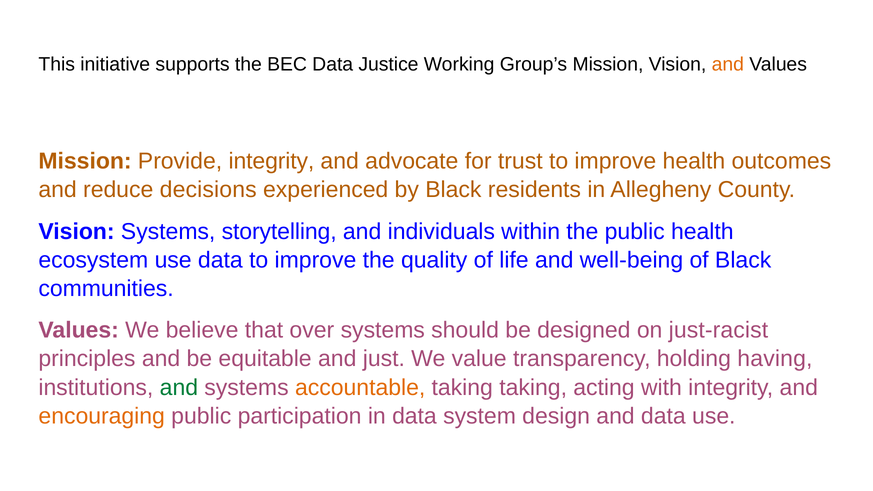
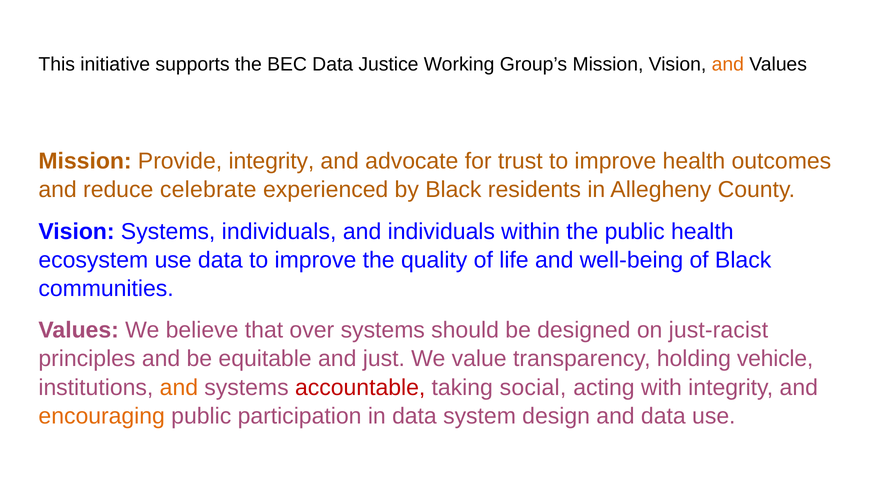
decisions: decisions -> celebrate
Systems storytelling: storytelling -> individuals
having: having -> vehicle
and at (179, 388) colour: green -> orange
accountable colour: orange -> red
taking taking: taking -> social
